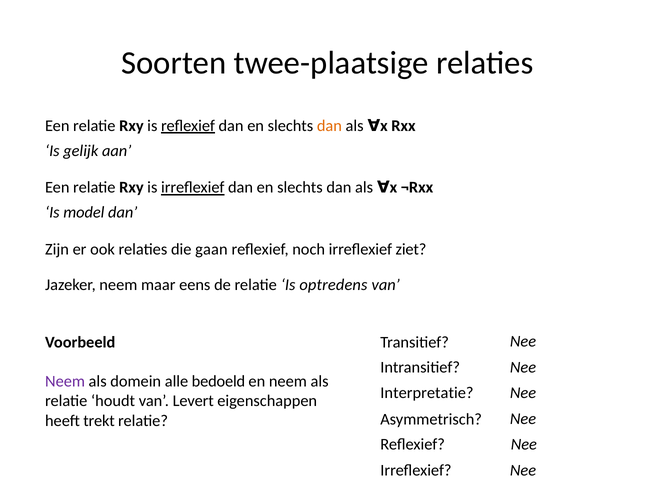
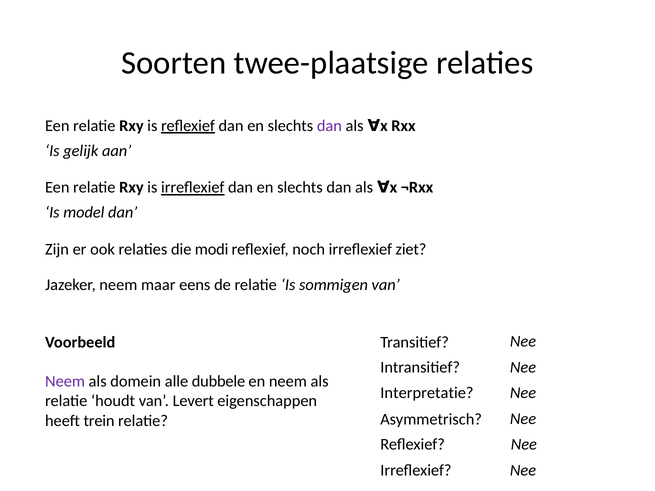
dan at (329, 126) colour: orange -> purple
gaan: gaan -> modi
optredens: optredens -> sommigen
bedoeld: bedoeld -> dubbele
trekt: trekt -> trein
